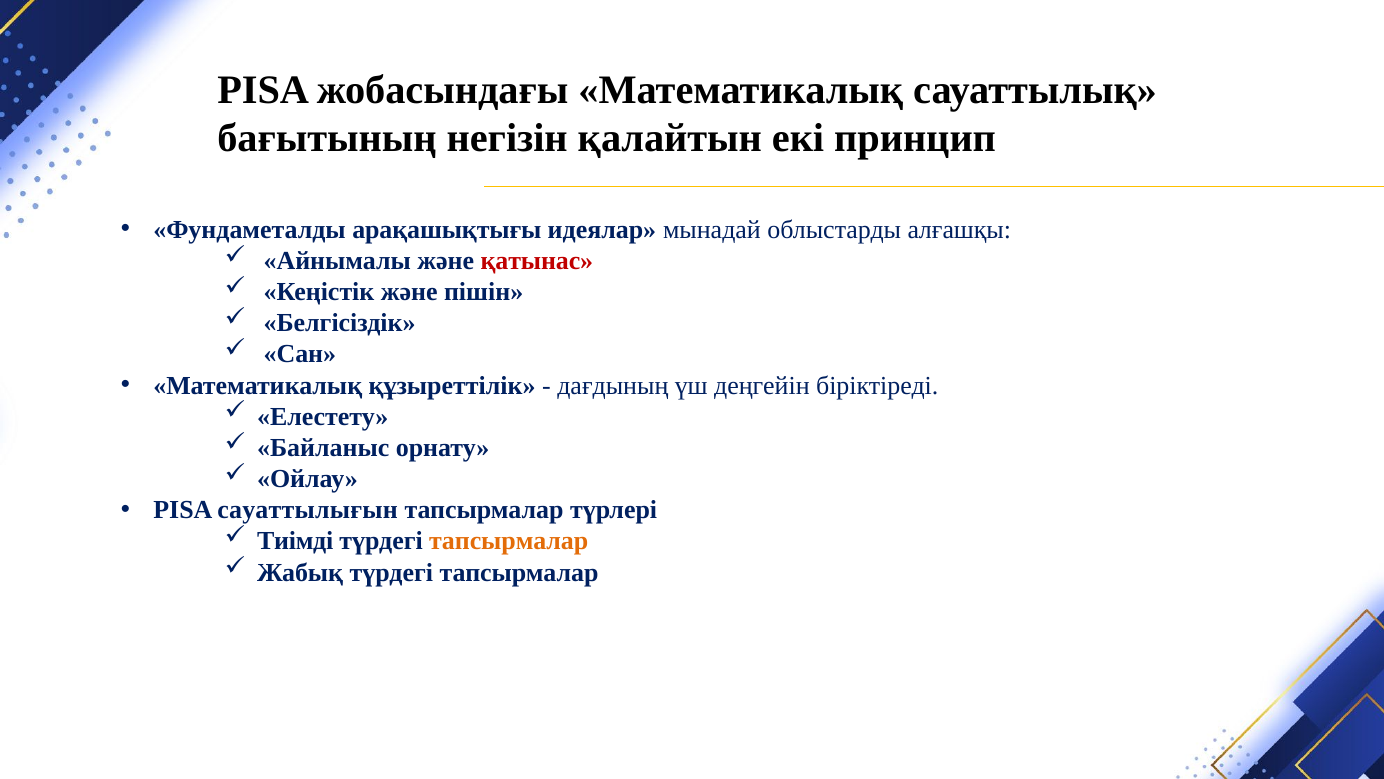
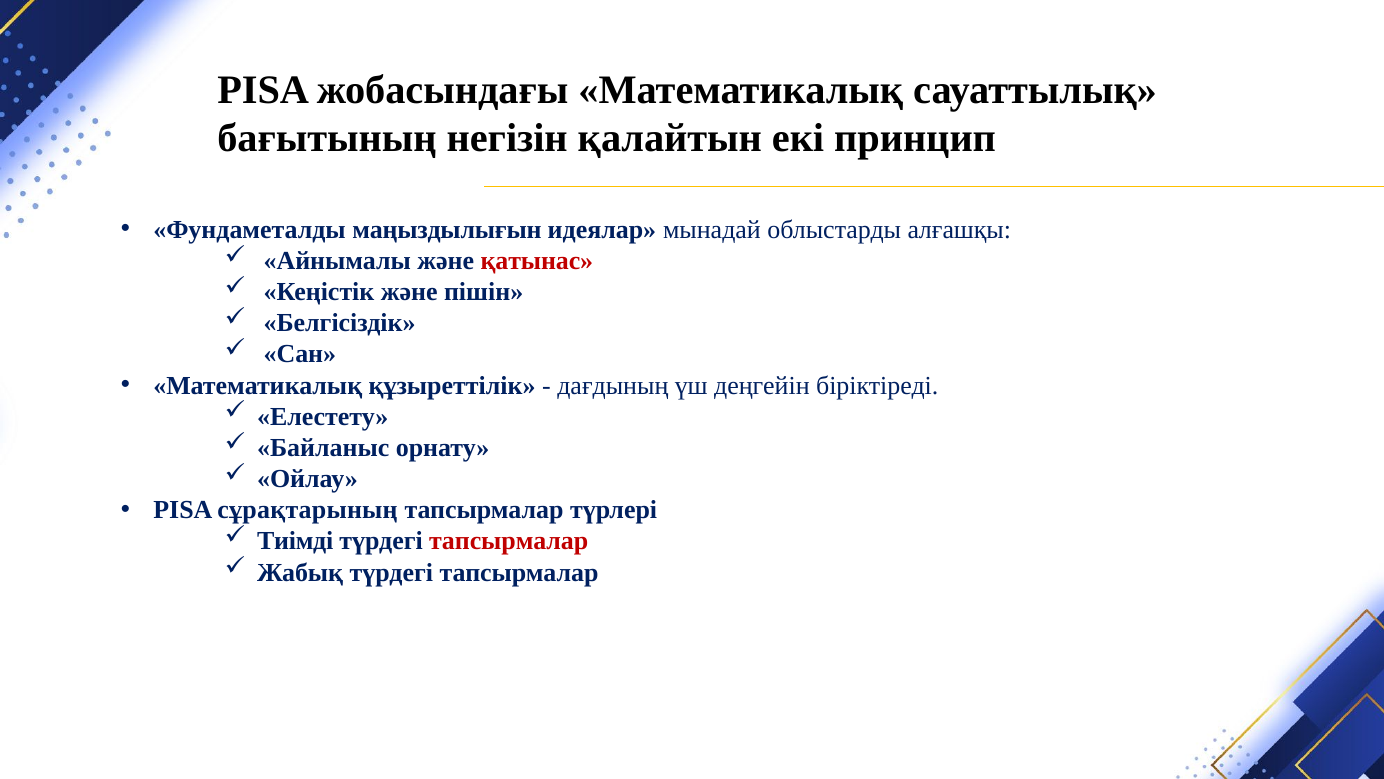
арақашықтығы: арақашықтығы -> маңыздылығын
сауаттылығын: сауаттылығын -> сұрақтарының
тапсырмалар at (509, 541) colour: orange -> red
